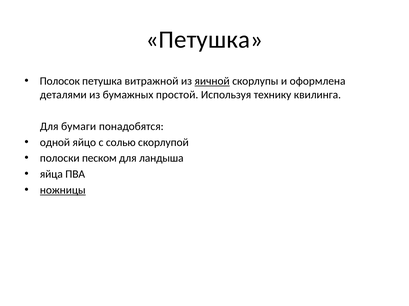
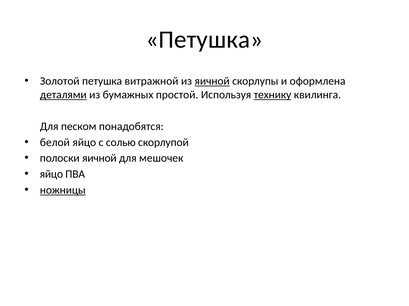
Полосок: Полосок -> Золотой
деталями underline: none -> present
технику underline: none -> present
бумаги: бумаги -> песком
одной: одной -> белой
полоски песком: песком -> яичной
ландыша: ландыша -> мешочек
яйца at (51, 175): яйца -> яйцо
